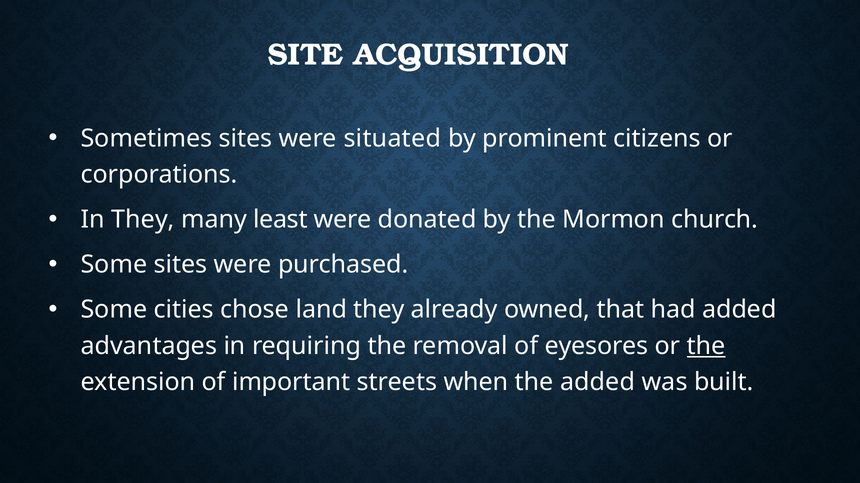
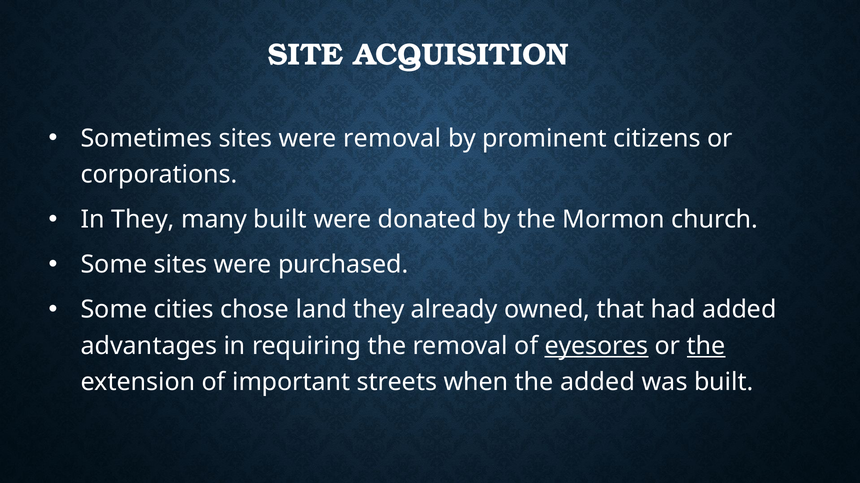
were situated: situated -> removal
many least: least -> built
eyesores underline: none -> present
